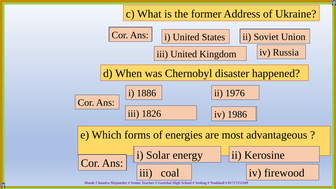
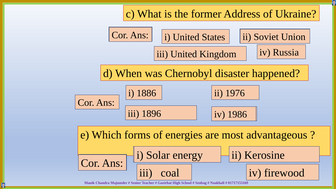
1826: 1826 -> 1896
